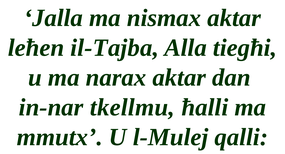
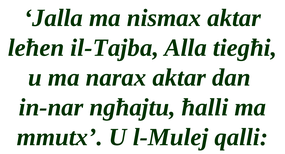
tkellmu: tkellmu -> ngħajtu
